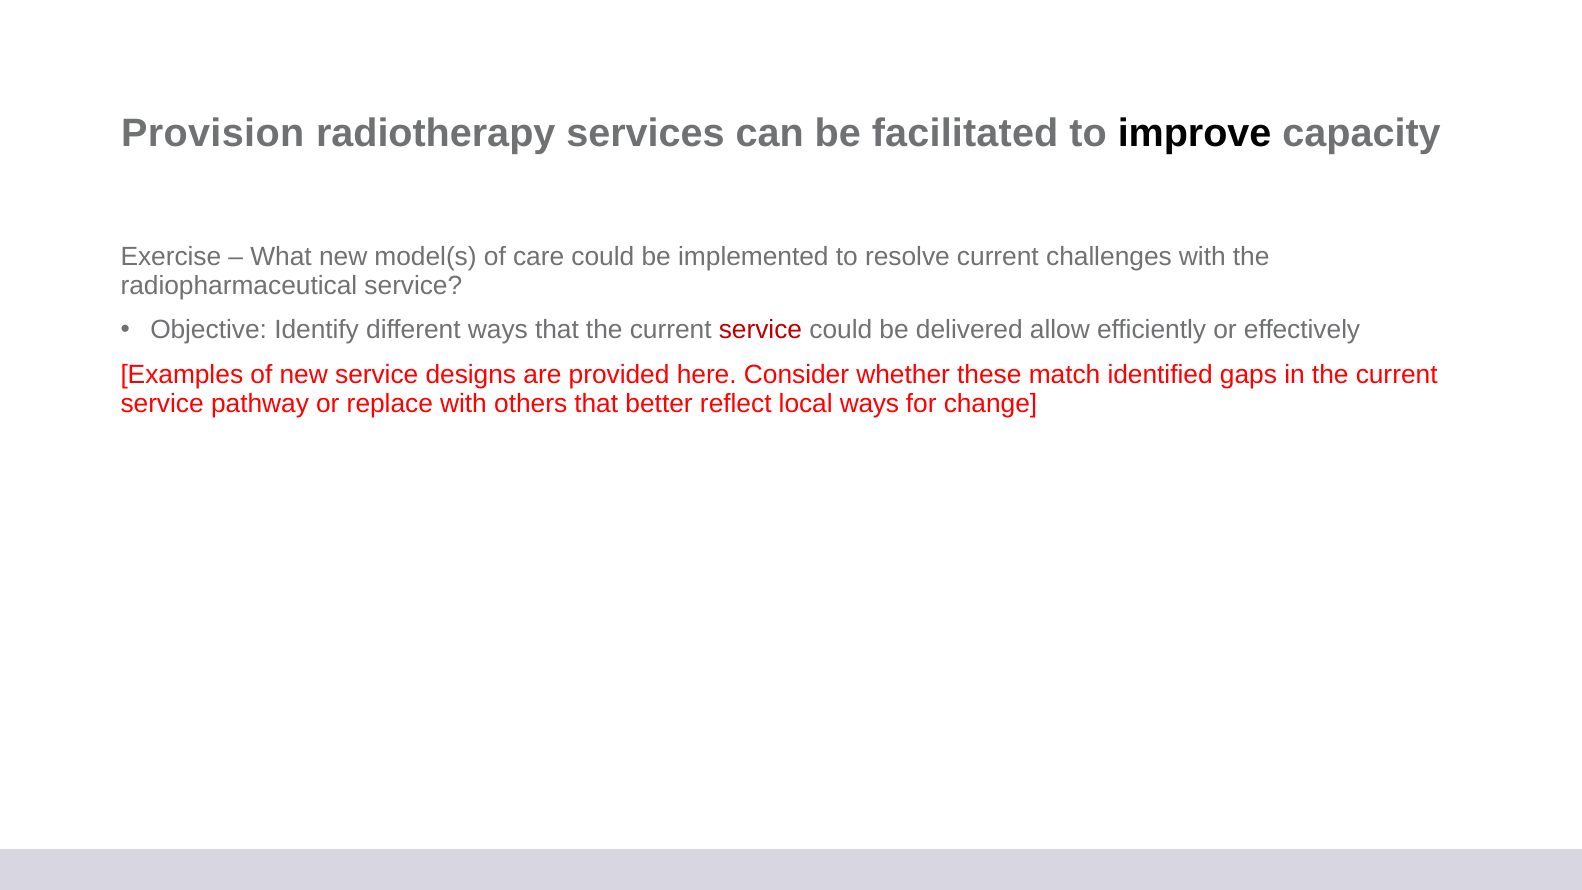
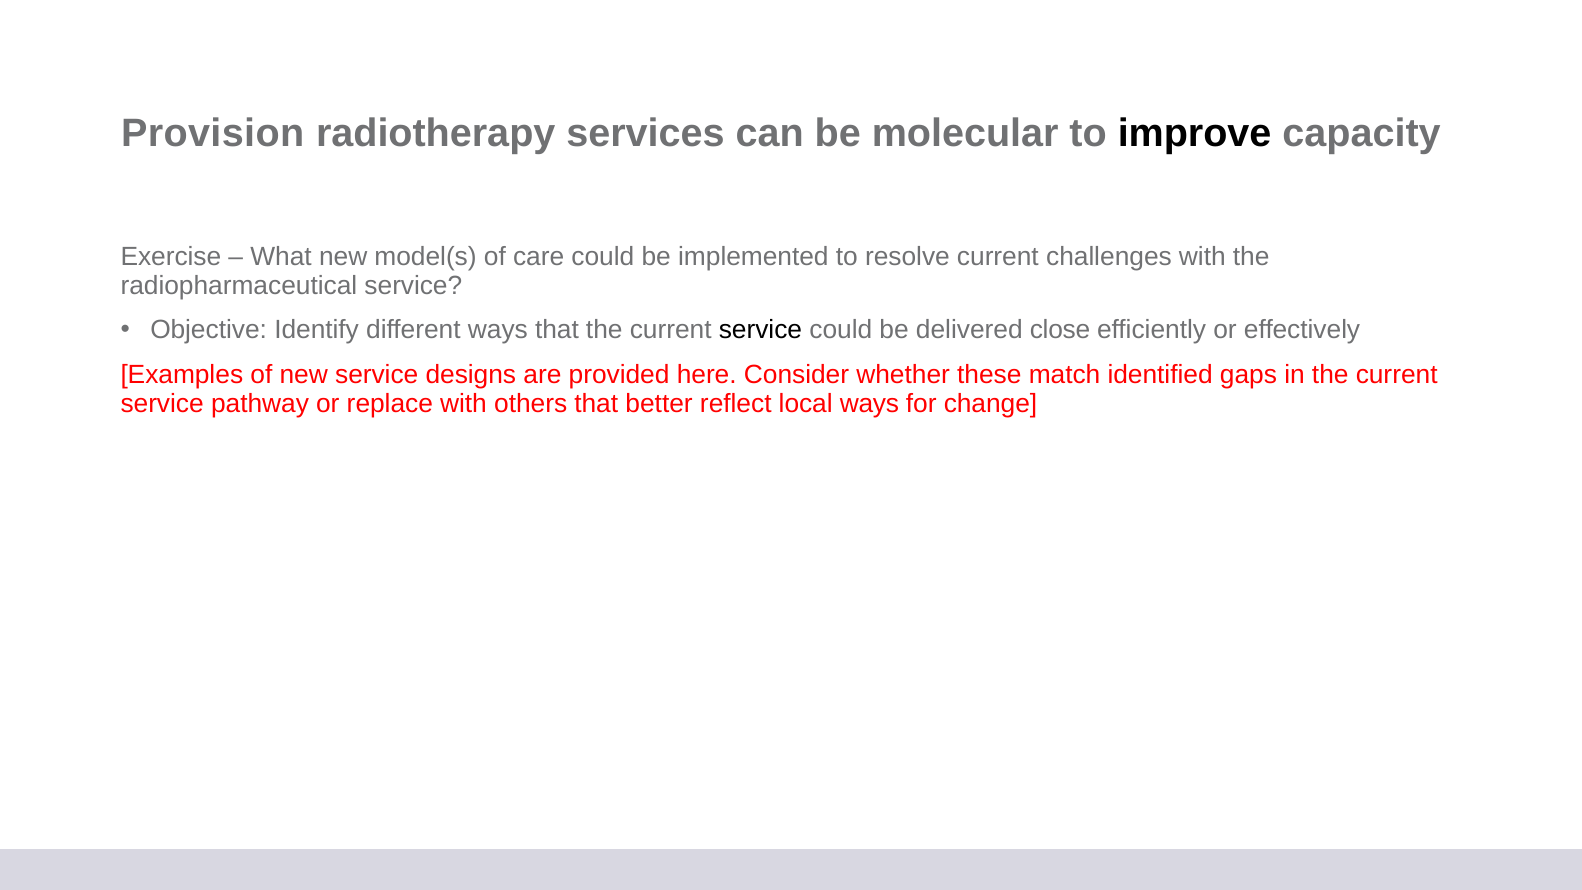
facilitated: facilitated -> molecular
service at (760, 330) colour: red -> black
allow: allow -> close
